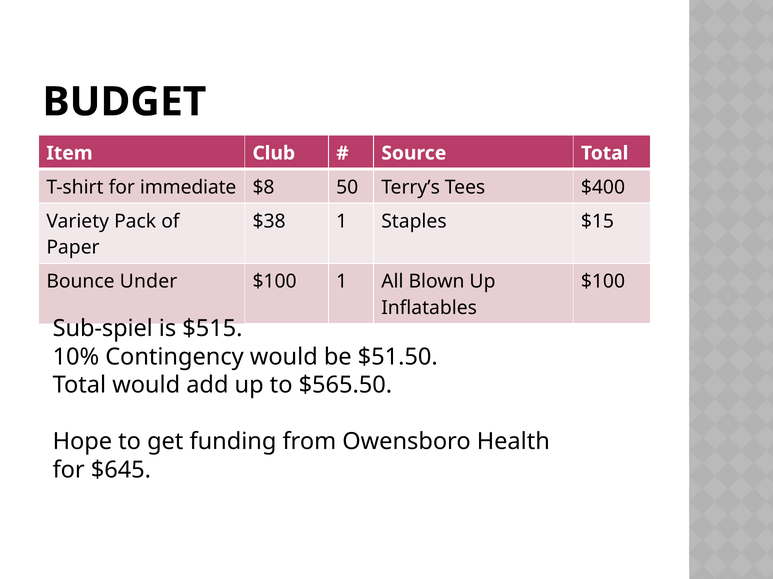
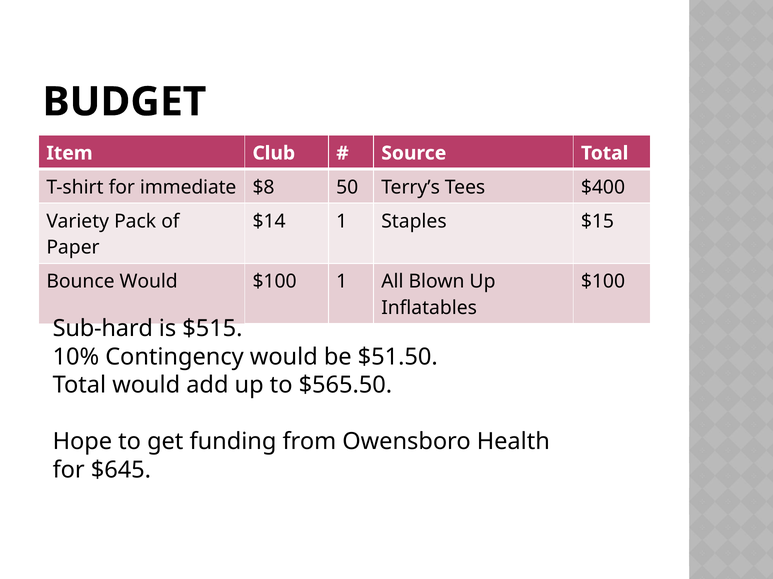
$38: $38 -> $14
Bounce Under: Under -> Would
Sub-spiel: Sub-spiel -> Sub-hard
